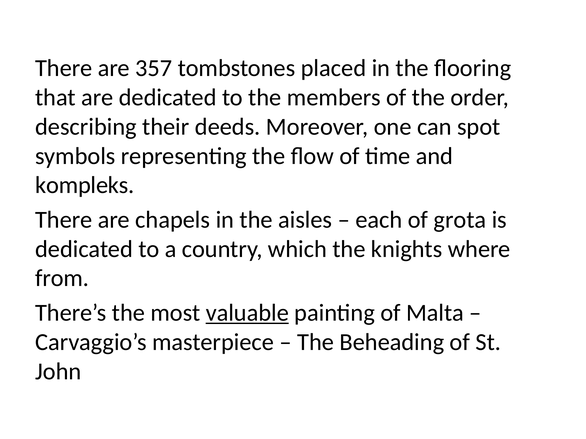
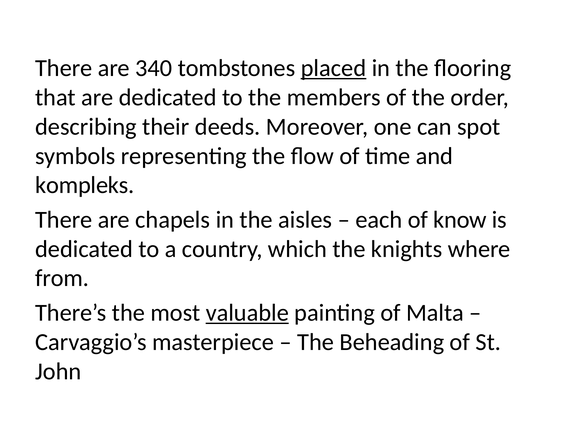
357: 357 -> 340
placed underline: none -> present
grota: grota -> know
